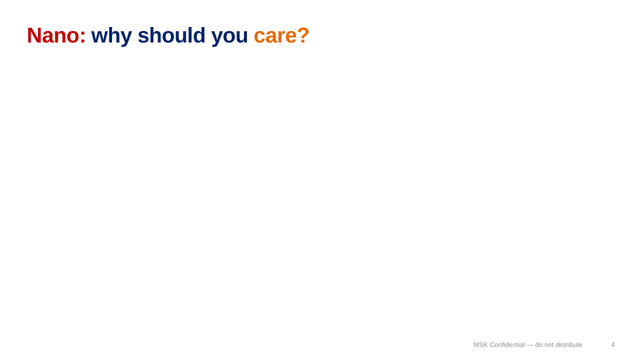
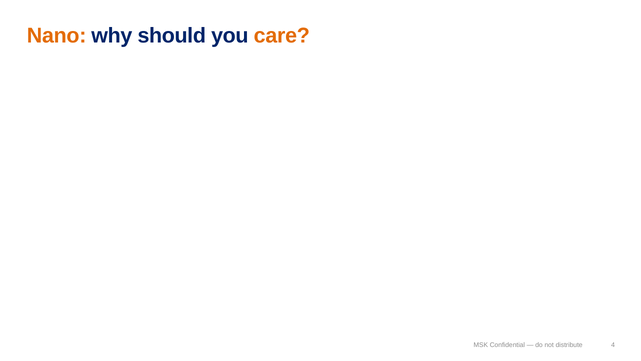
Nano colour: red -> orange
